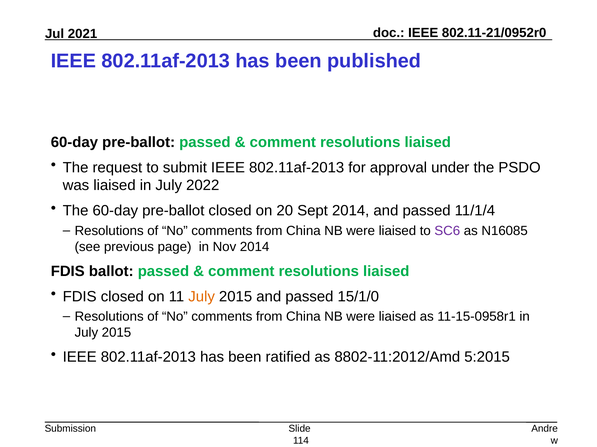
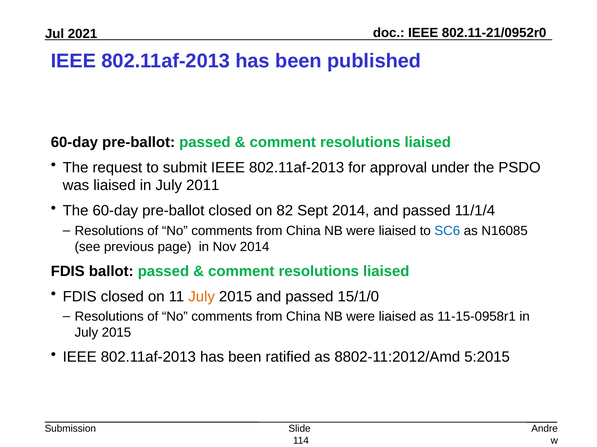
2022: 2022 -> 2011
20: 20 -> 82
SC6 colour: purple -> blue
